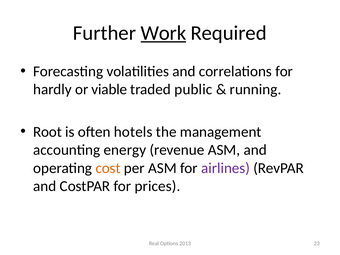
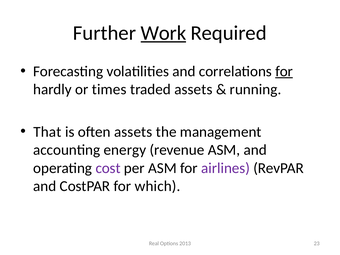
for at (284, 71) underline: none -> present
viable: viable -> times
traded public: public -> assets
Root: Root -> That
often hotels: hotels -> assets
cost colour: orange -> purple
prices: prices -> which
